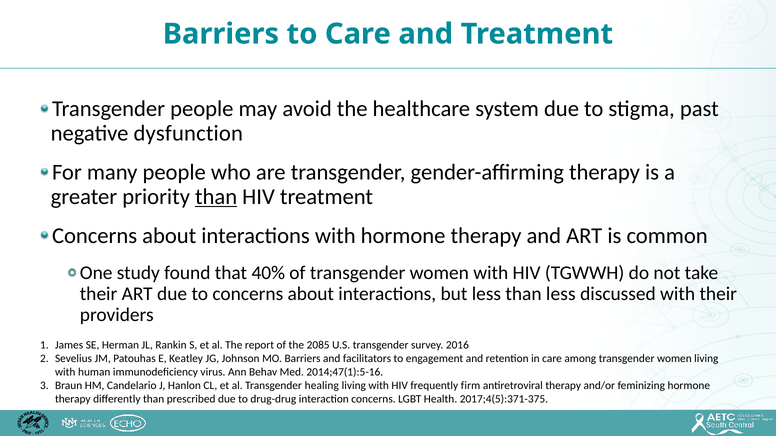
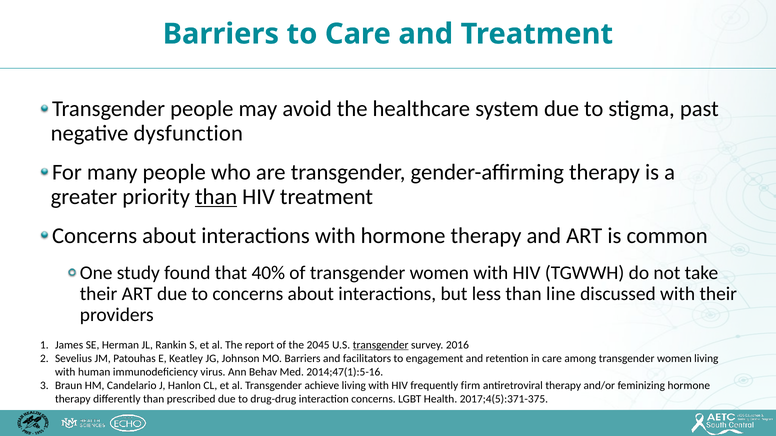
than less: less -> line
2085: 2085 -> 2045
transgender at (381, 345) underline: none -> present
healing: healing -> achieve
